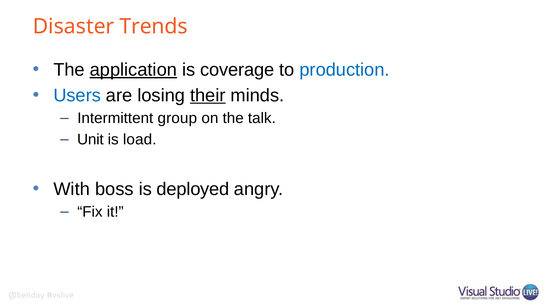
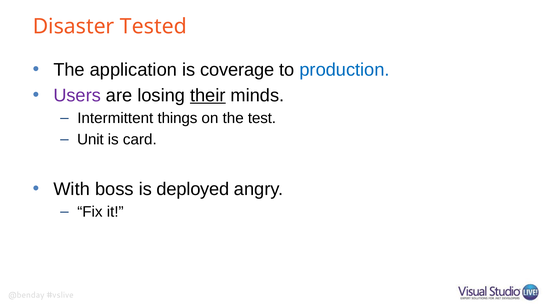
Trends: Trends -> Tested
application underline: present -> none
Users colour: blue -> purple
group: group -> things
talk: talk -> test
load: load -> card
